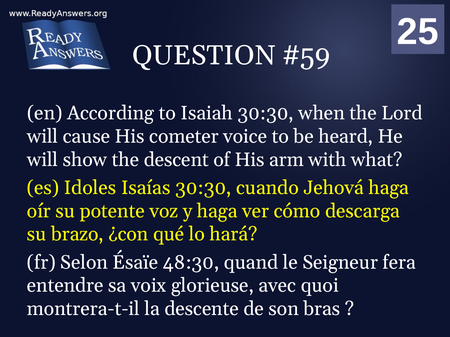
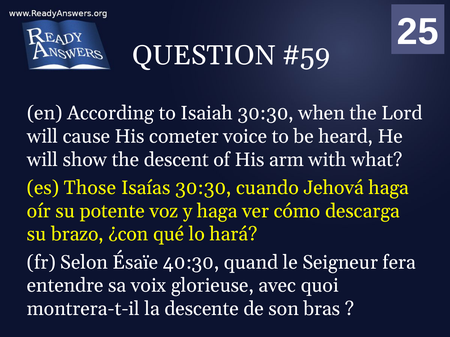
Idoles: Idoles -> Those
48:30: 48:30 -> 40:30
